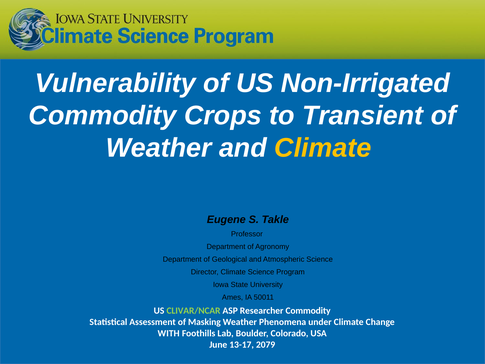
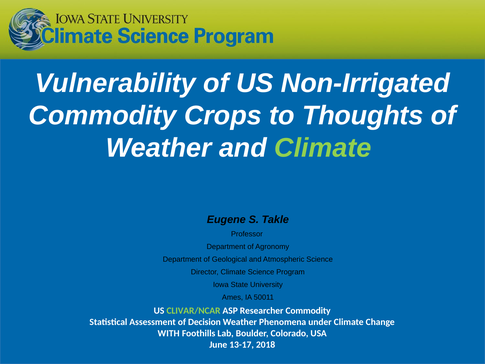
Transient: Transient -> Thoughts
Climate at (323, 148) colour: yellow -> light green
Masking: Masking -> Decision
2079: 2079 -> 2018
